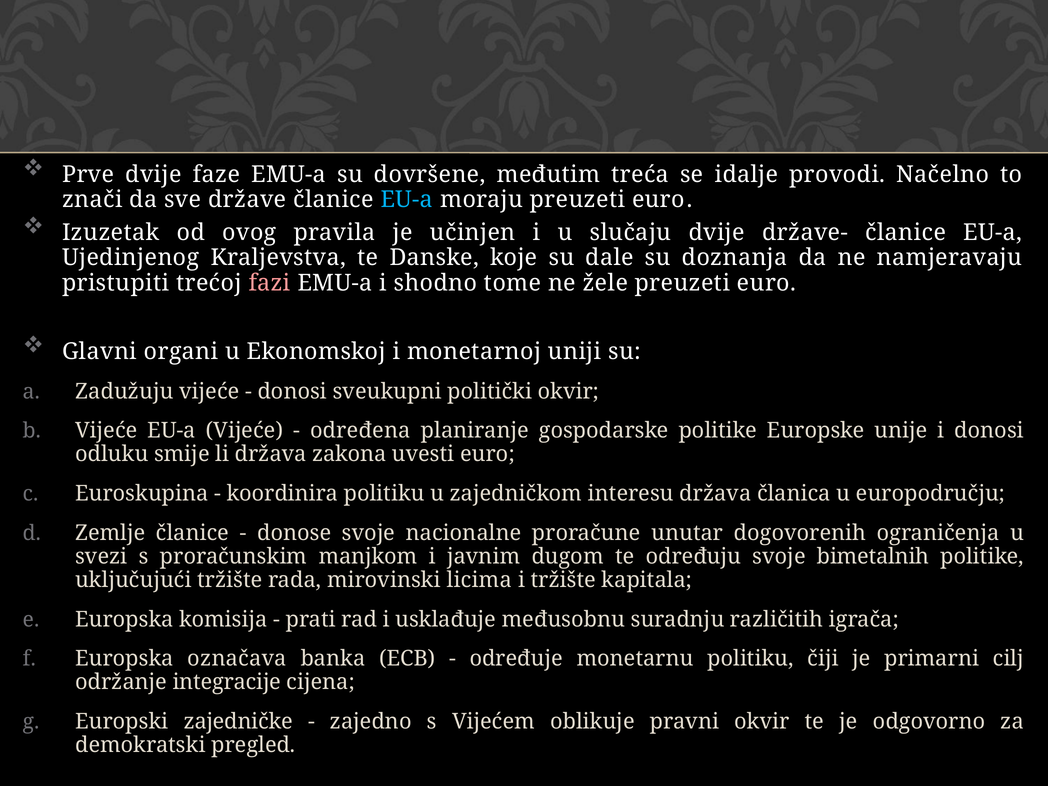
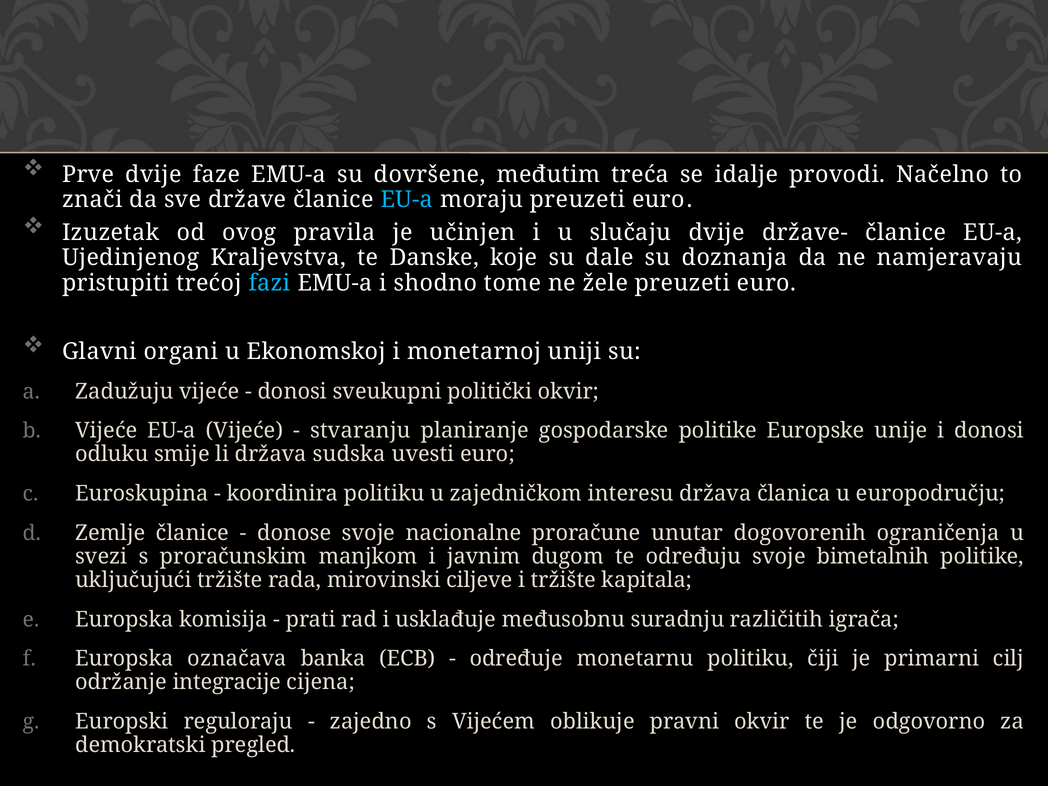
fazi colour: pink -> light blue
određena: određena -> stvaranju
zakona: zakona -> sudska
licima: licima -> ciljeve
zajedničke: zajedničke -> reguloraju
